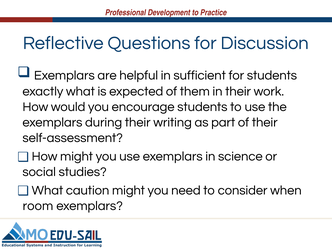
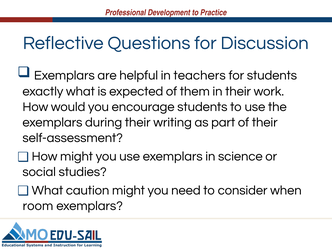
sufficient: sufficient -> teachers
